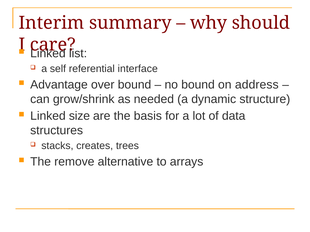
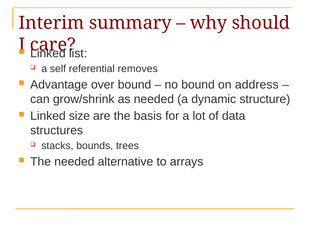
interface: interface -> removes
creates: creates -> bounds
The remove: remove -> needed
